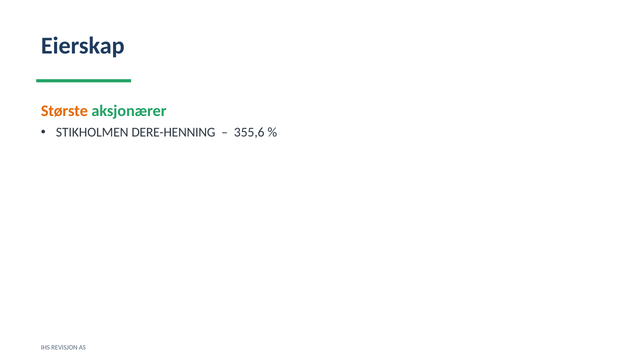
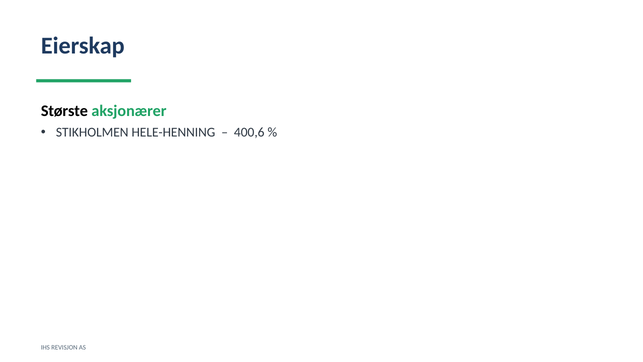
Største colour: orange -> black
DERE-HENNING: DERE-HENNING -> HELE-HENNING
355,6: 355,6 -> 400,6
